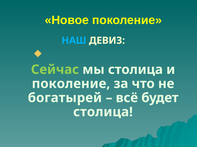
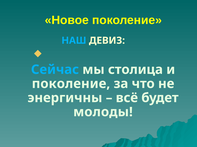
Сейчас colour: light green -> light blue
богатырей: богатырей -> энергичны
столица at (103, 112): столица -> молоды
